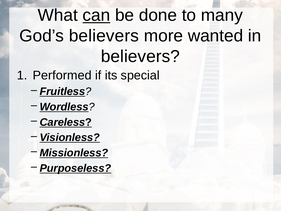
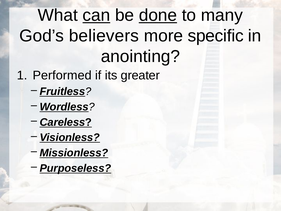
done underline: none -> present
wanted: wanted -> specific
believers at (140, 56): believers -> anointing
special: special -> greater
